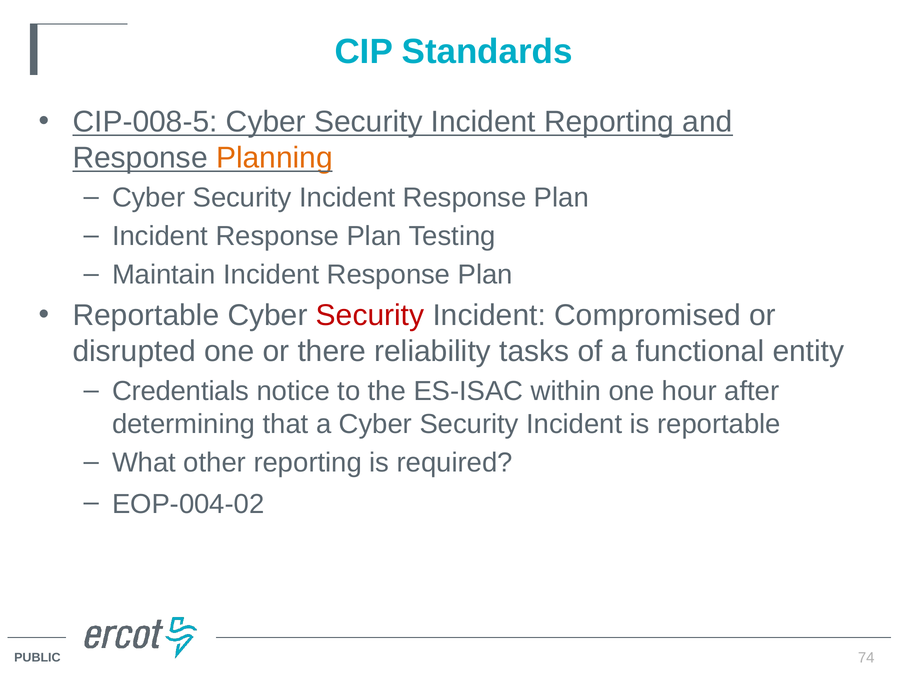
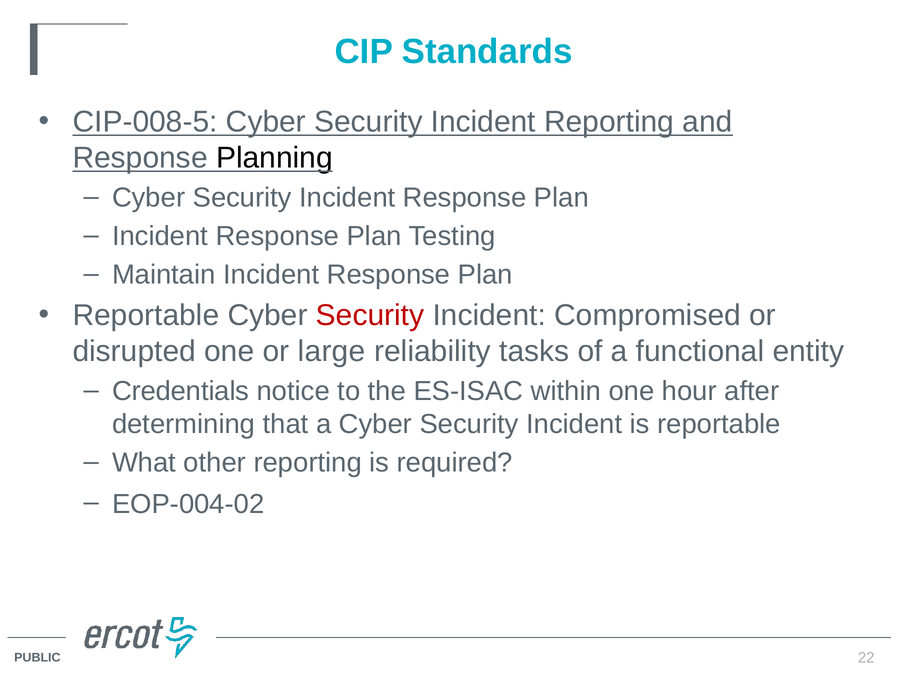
Planning colour: orange -> black
there: there -> large
74: 74 -> 22
